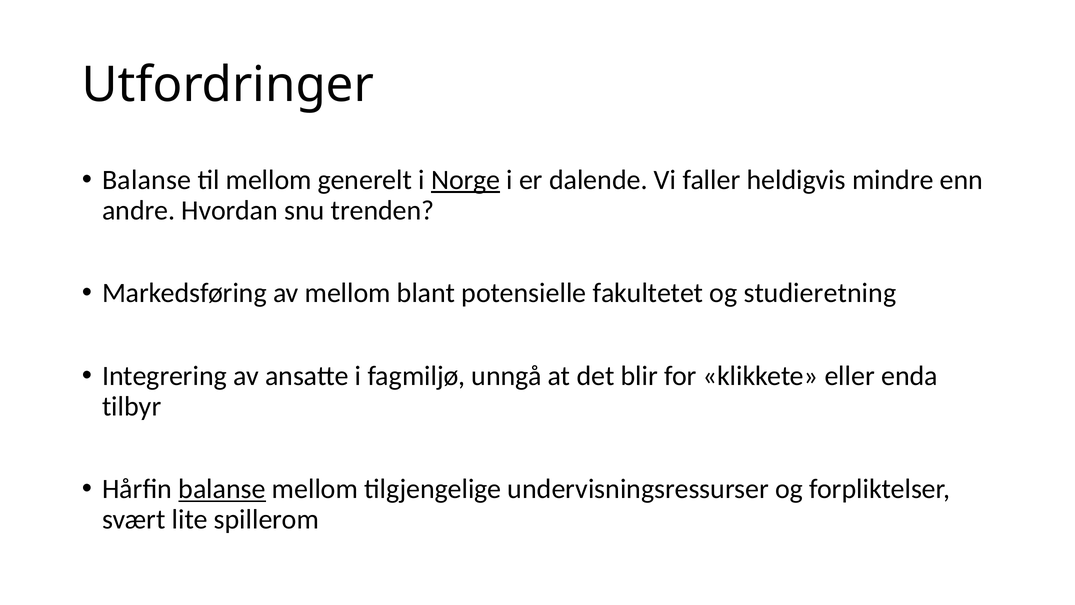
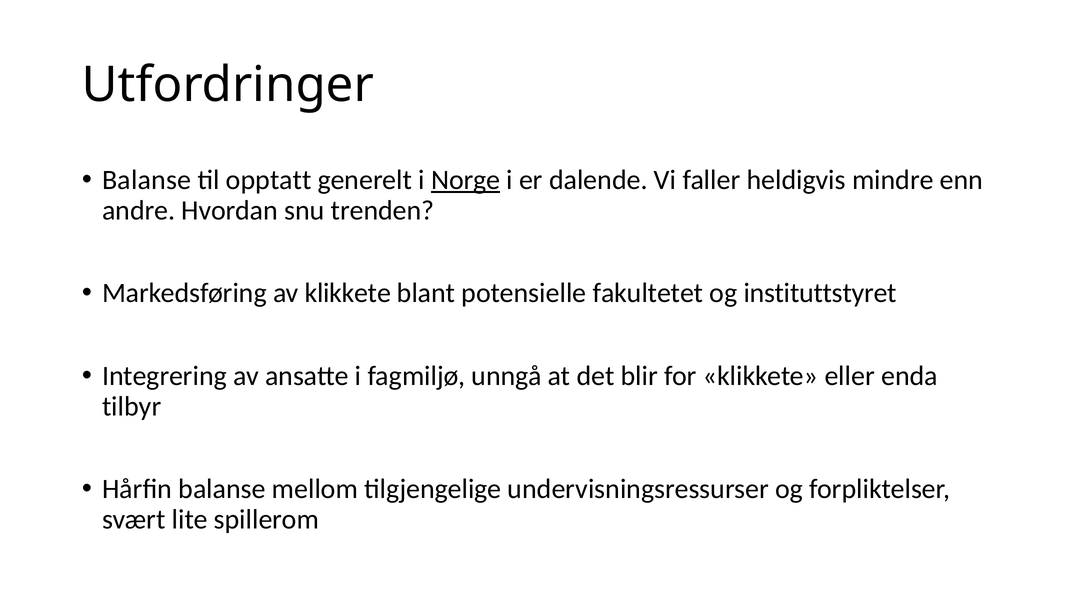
til mellom: mellom -> opptatt
av mellom: mellom -> klikkete
studieretning: studieretning -> instituttstyret
balanse at (222, 489) underline: present -> none
